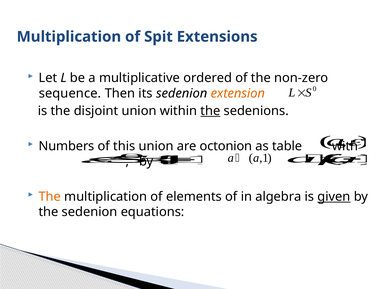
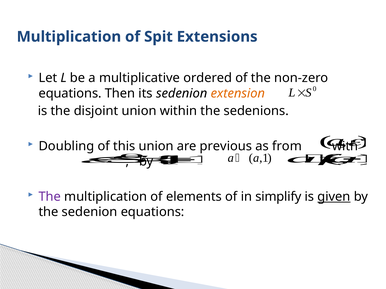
sequence at (70, 94): sequence -> equations
the at (210, 111) underline: present -> none
Numbers: Numbers -> Doubling
octonion: octonion -> previous
table: table -> from
The at (50, 197) colour: orange -> purple
algebra: algebra -> simplify
